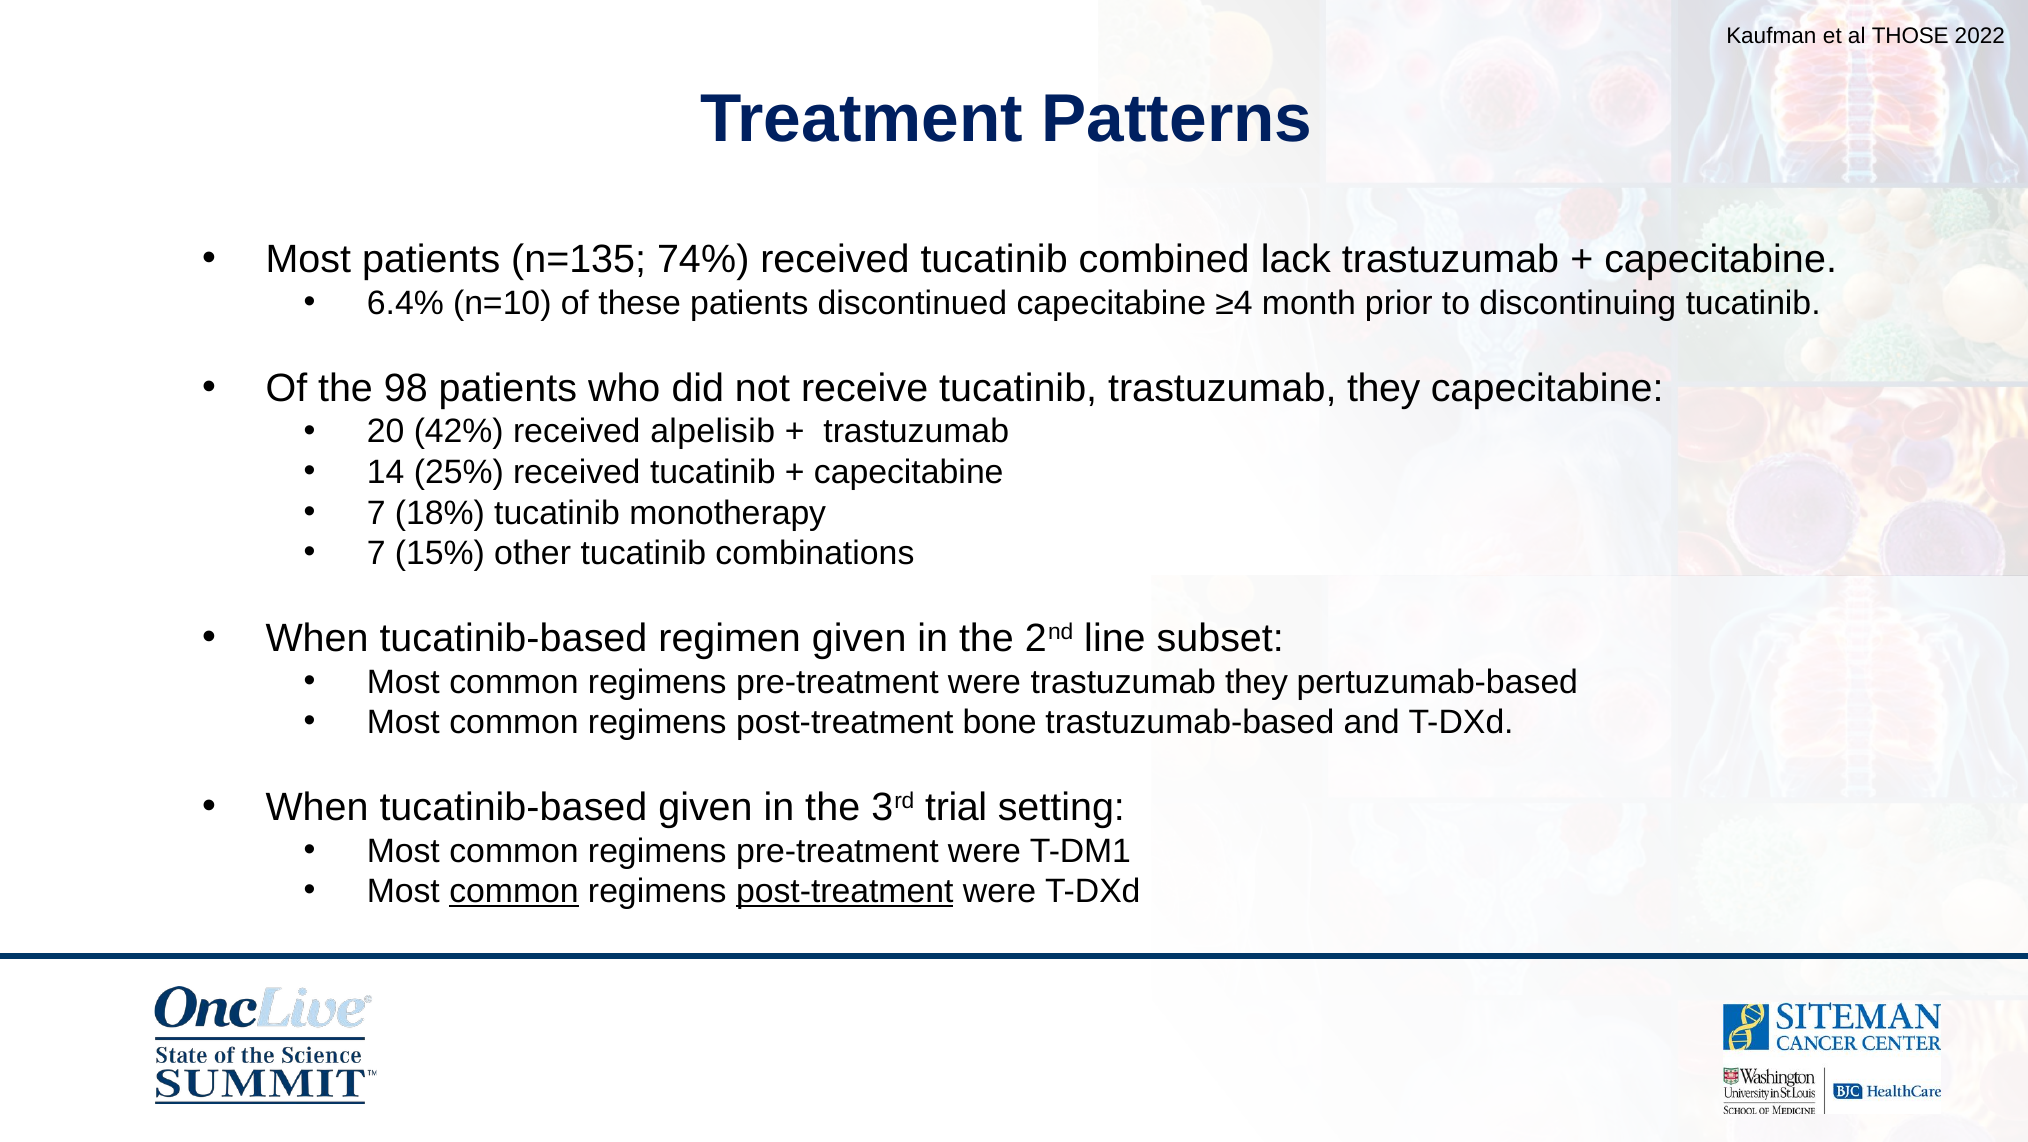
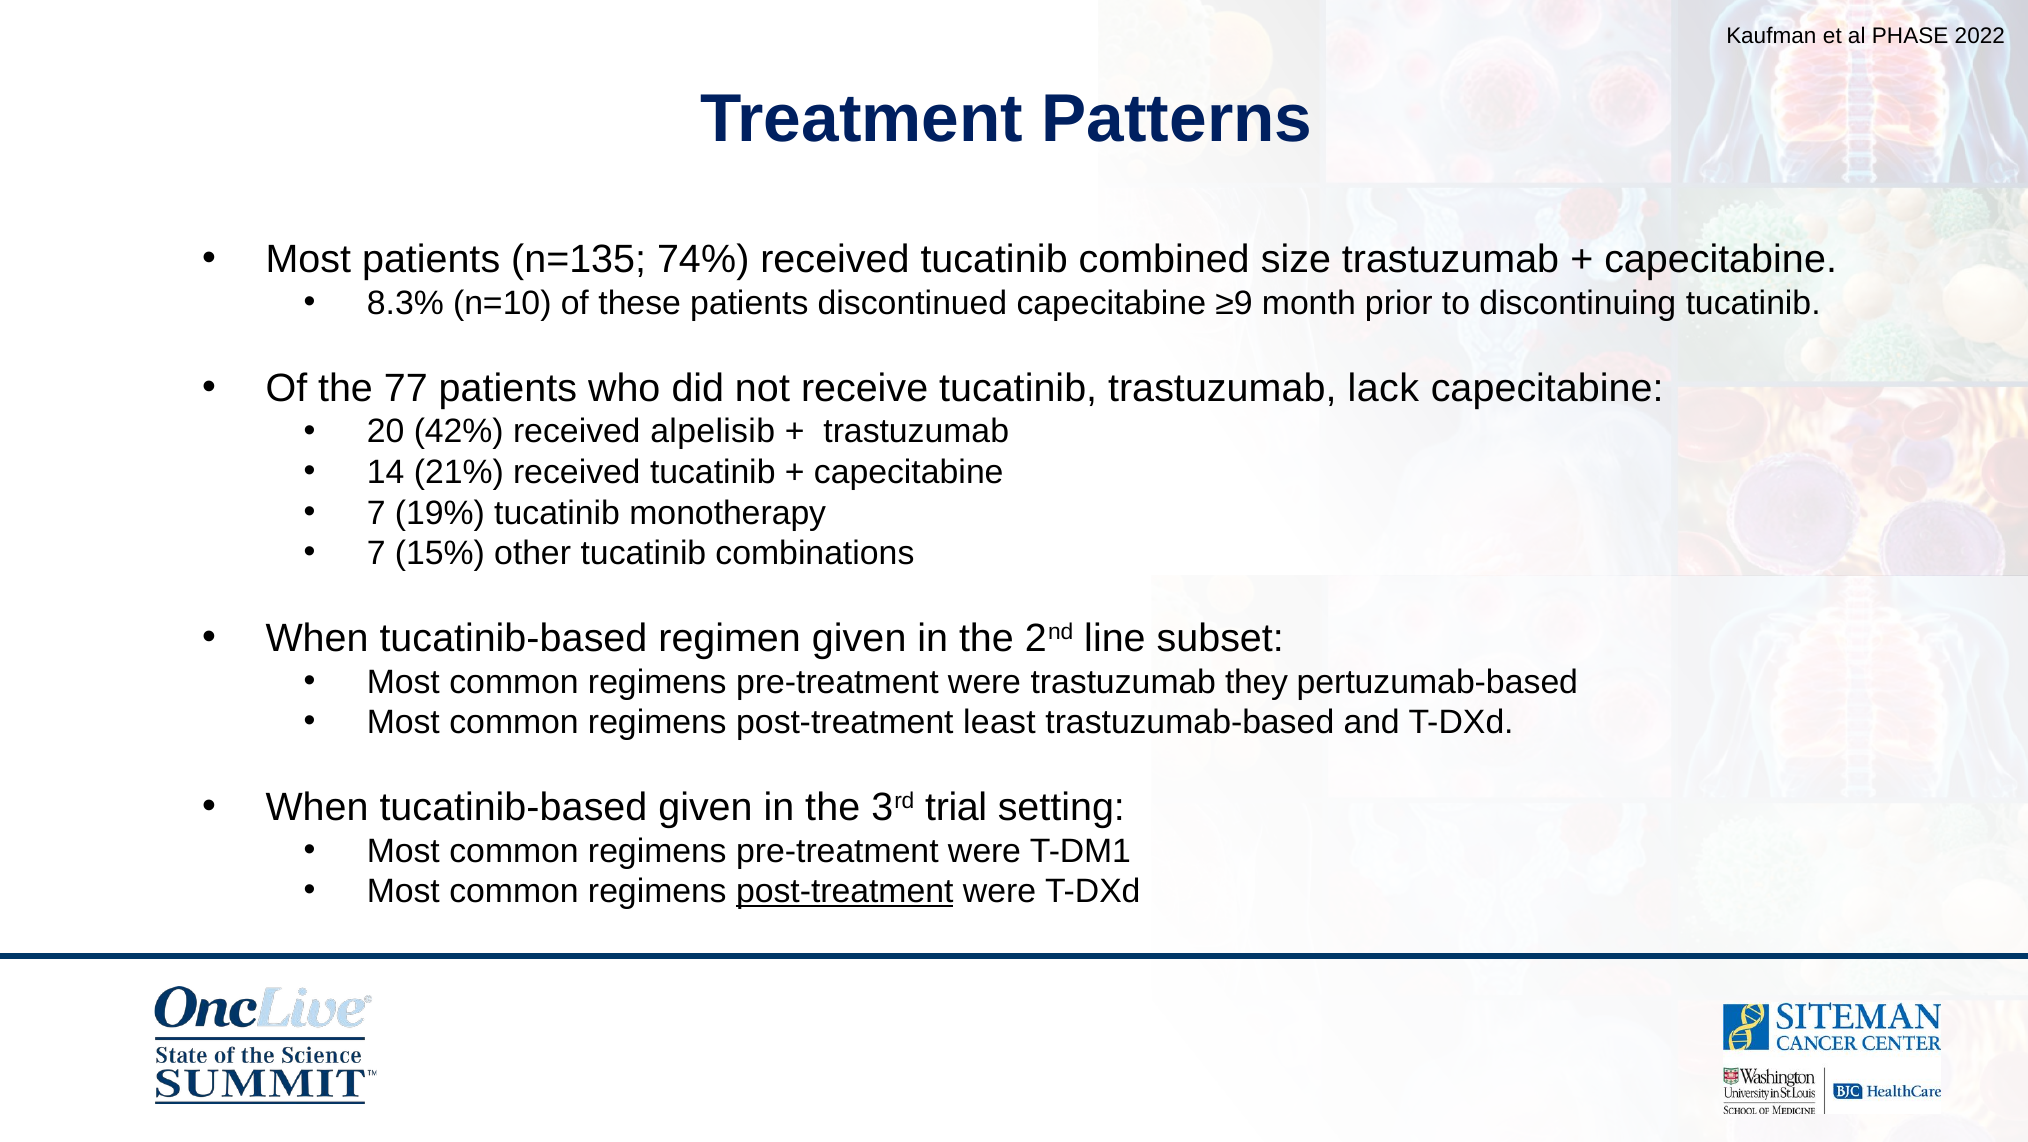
THOSE: THOSE -> PHASE
lack: lack -> size
6.4%: 6.4% -> 8.3%
≥4: ≥4 -> ≥9
98: 98 -> 77
tucatinib trastuzumab they: they -> lack
25%: 25% -> 21%
18%: 18% -> 19%
bone: bone -> least
common at (514, 891) underline: present -> none
